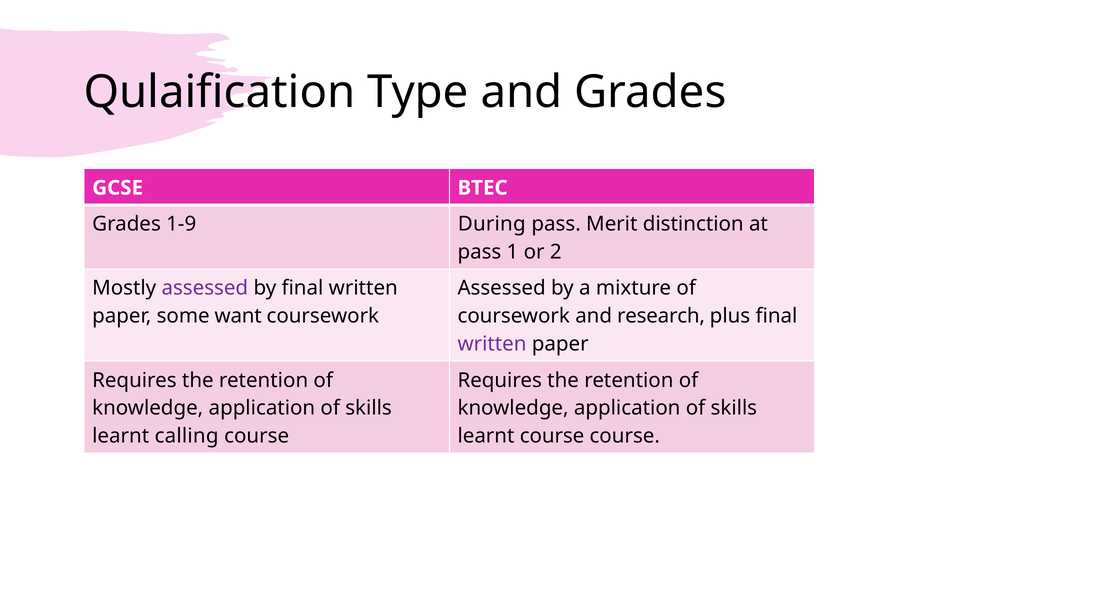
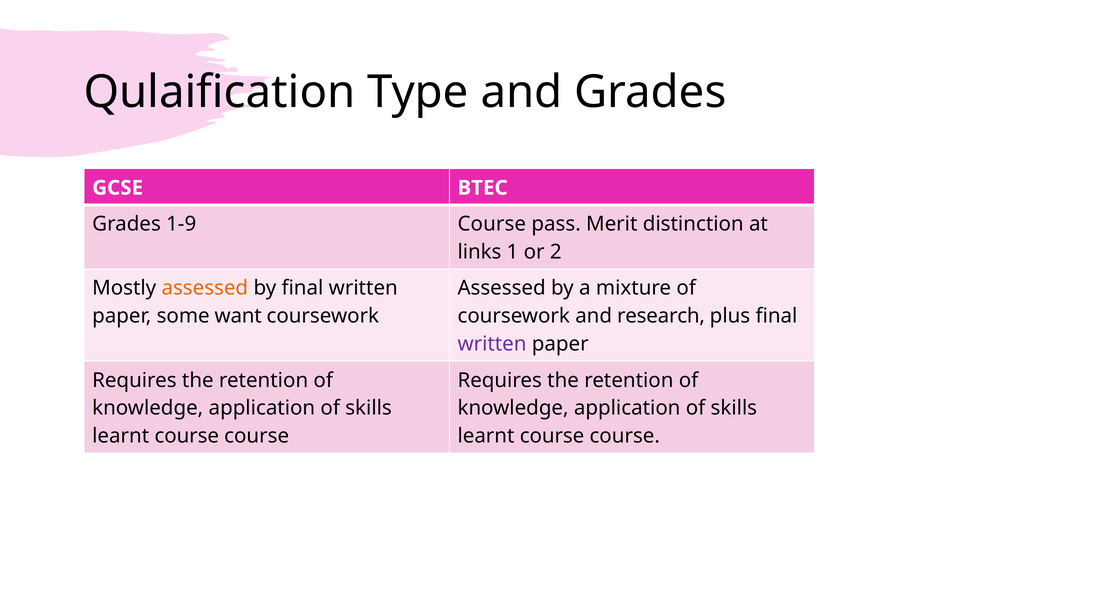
1-9 During: During -> Course
pass at (479, 252): pass -> links
assessed at (205, 288) colour: purple -> orange
calling at (187, 436): calling -> course
